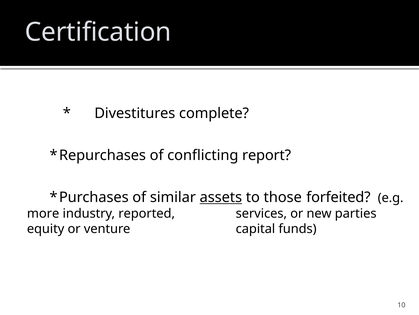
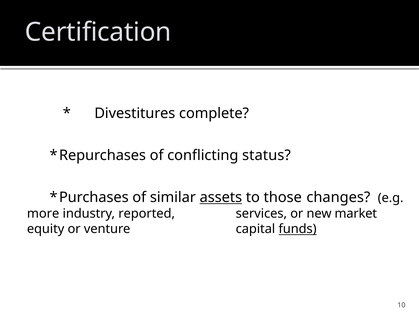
report: report -> status
forfeited: forfeited -> changes
parties: parties -> market
funds underline: none -> present
